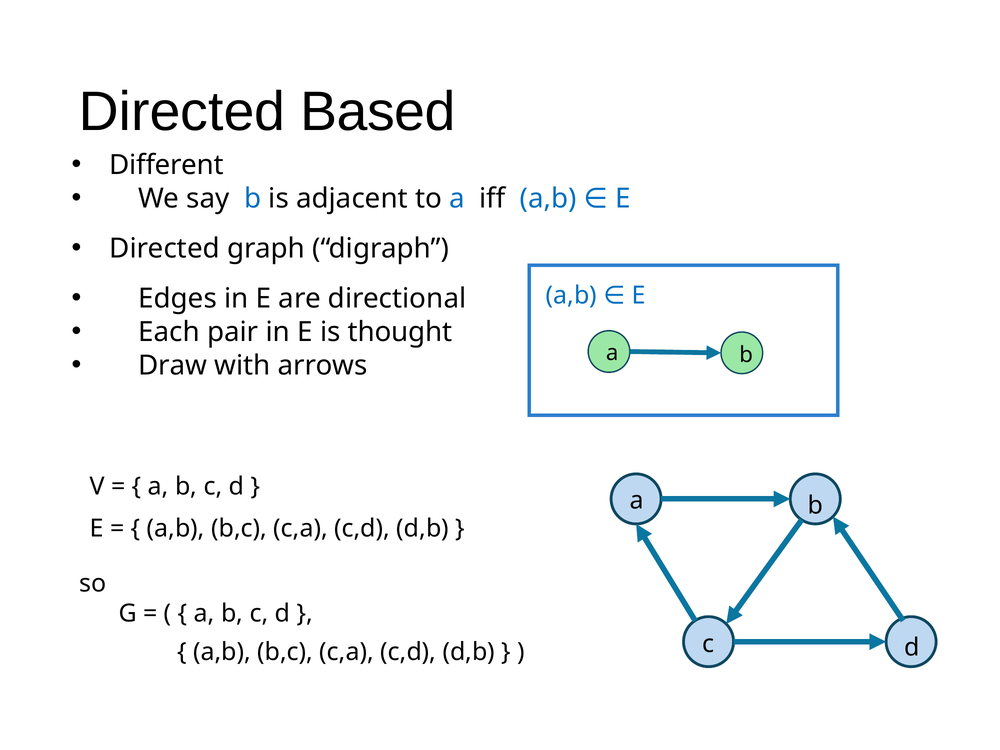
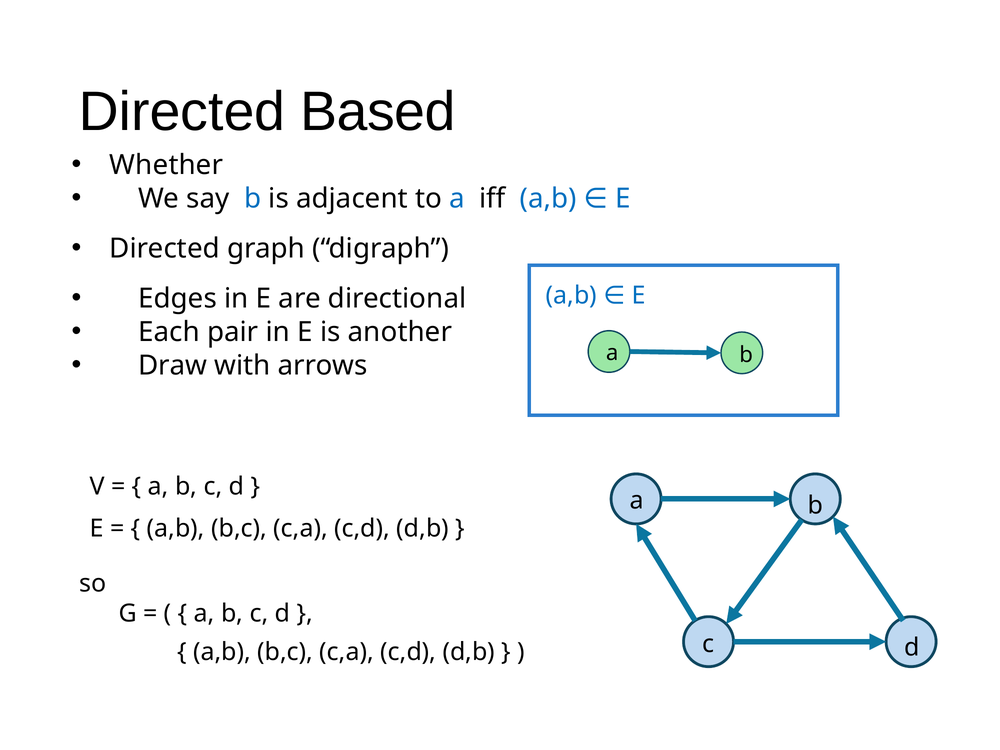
Different: Different -> Whether
thought: thought -> another
